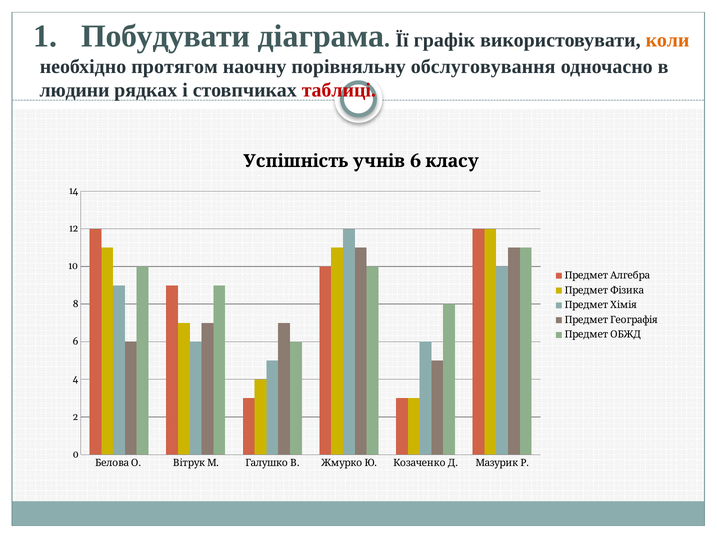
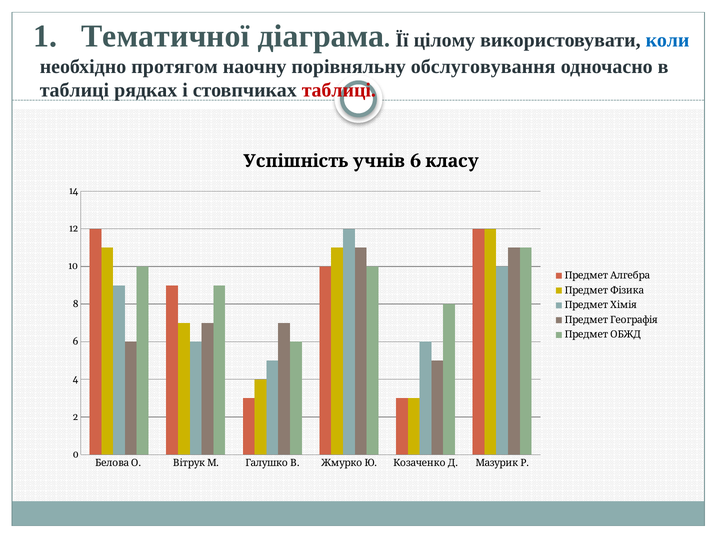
Побудувати: Побудувати -> Тематичної
графік: графік -> цілому
коли colour: orange -> blue
людини at (75, 90): людини -> таблиці
